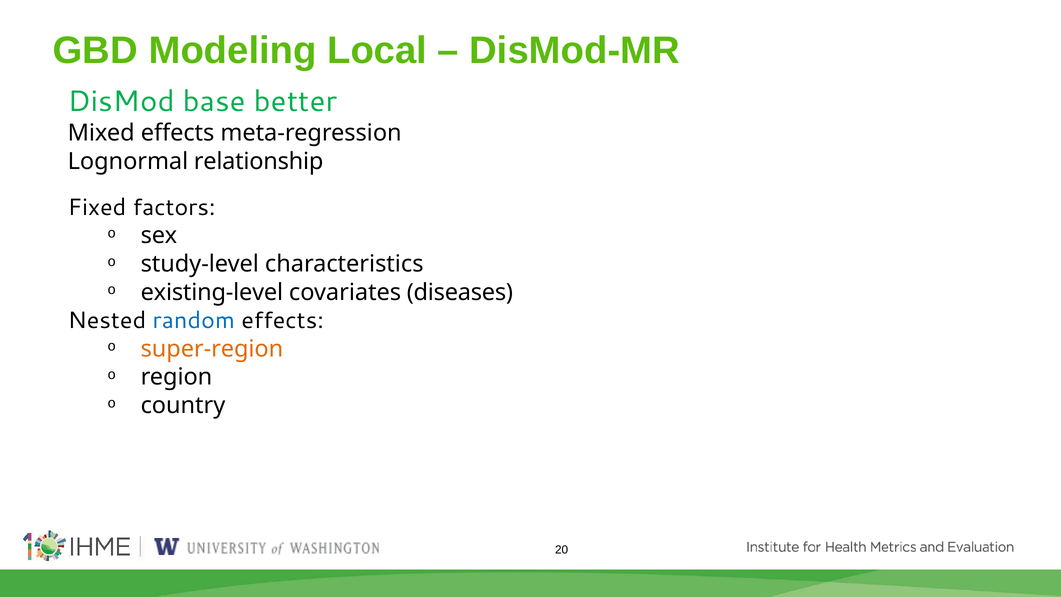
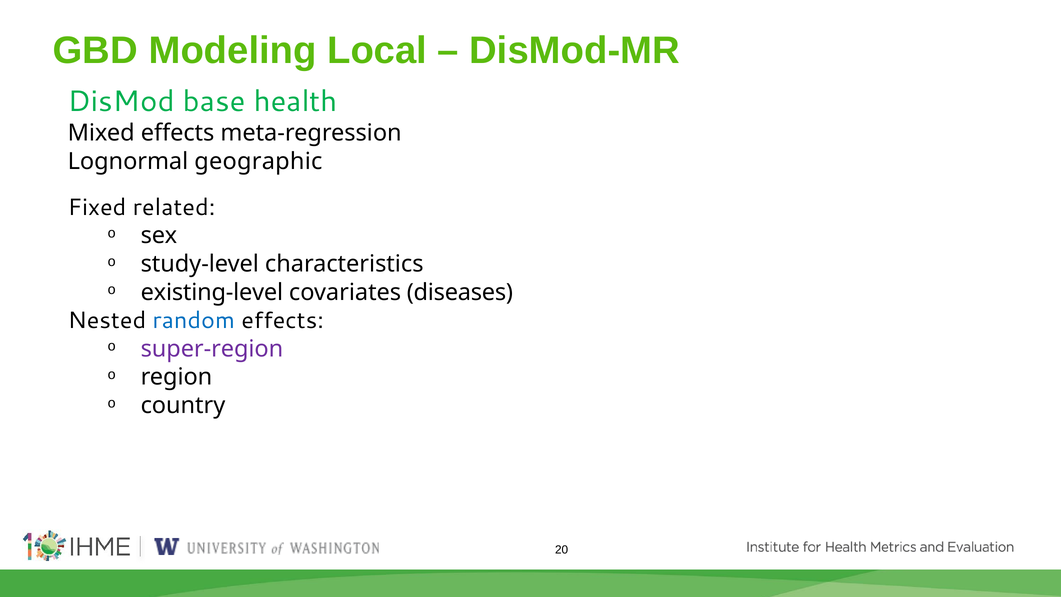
better: better -> health
relationship: relationship -> geographic
factors: factors -> related
super-region colour: orange -> purple
